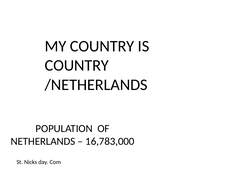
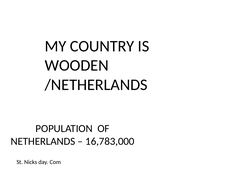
COUNTRY at (77, 66): COUNTRY -> WOODEN
